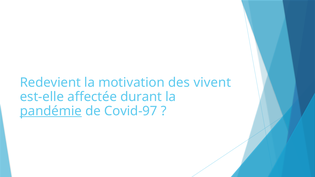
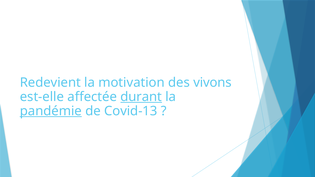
vivent: vivent -> vivons
durant underline: none -> present
Covid-97: Covid-97 -> Covid-13
